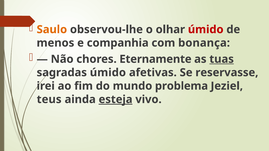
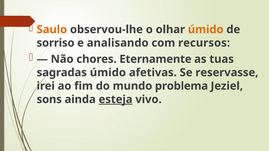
úmido at (206, 30) colour: red -> orange
menos: menos -> sorriso
companhia: companhia -> analisando
bonança: bonança -> recursos
tuas underline: present -> none
teus: teus -> sons
